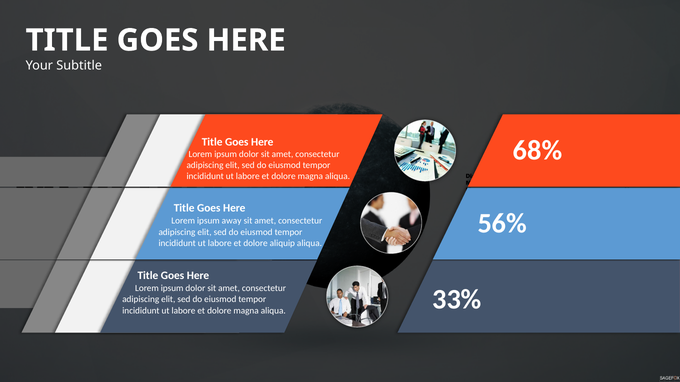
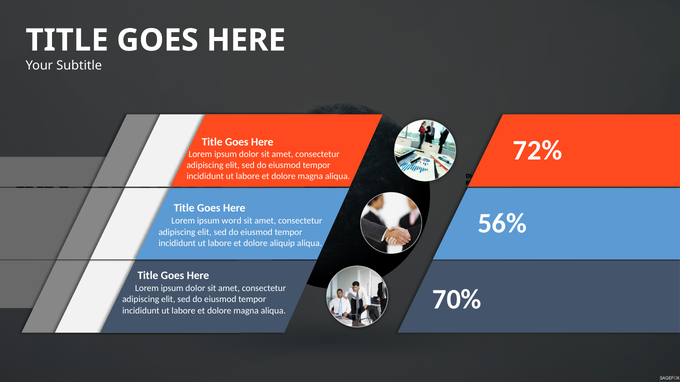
68%: 68% -> 72%
away: away -> word
33%: 33% -> 70%
